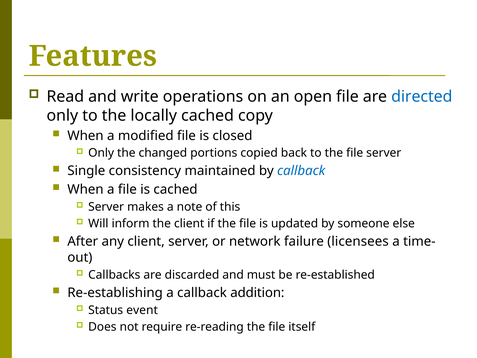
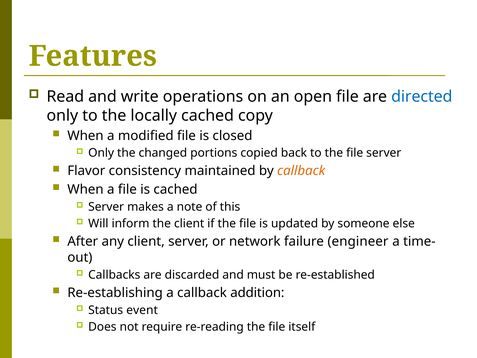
Single: Single -> Flavor
callback at (301, 171) colour: blue -> orange
licensees: licensees -> engineer
